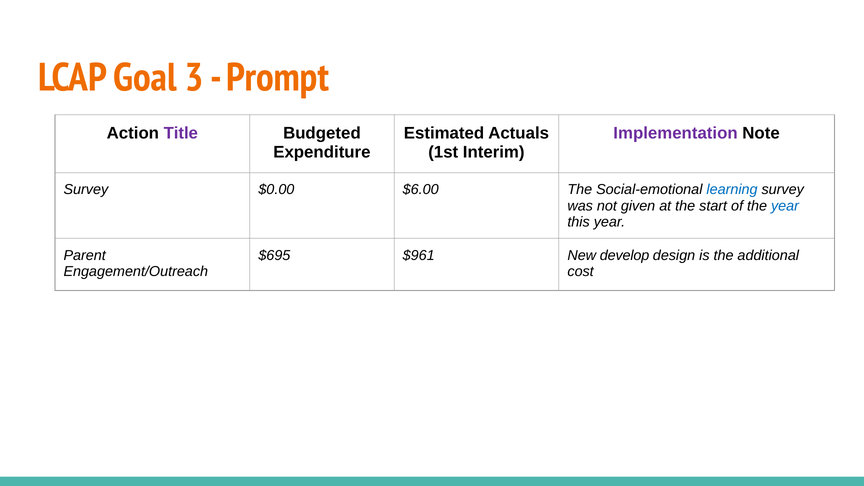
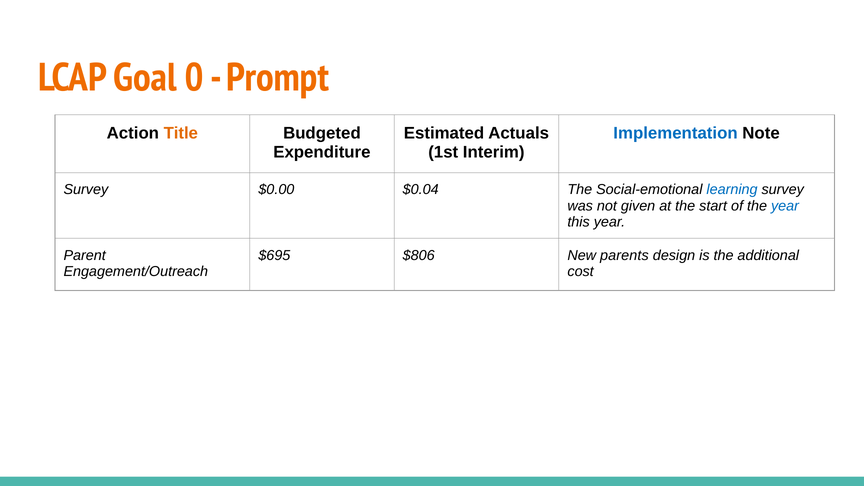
3: 3 -> 0
Title colour: purple -> orange
Implementation colour: purple -> blue
$6.00: $6.00 -> $0.04
$961: $961 -> $806
develop: develop -> parents
